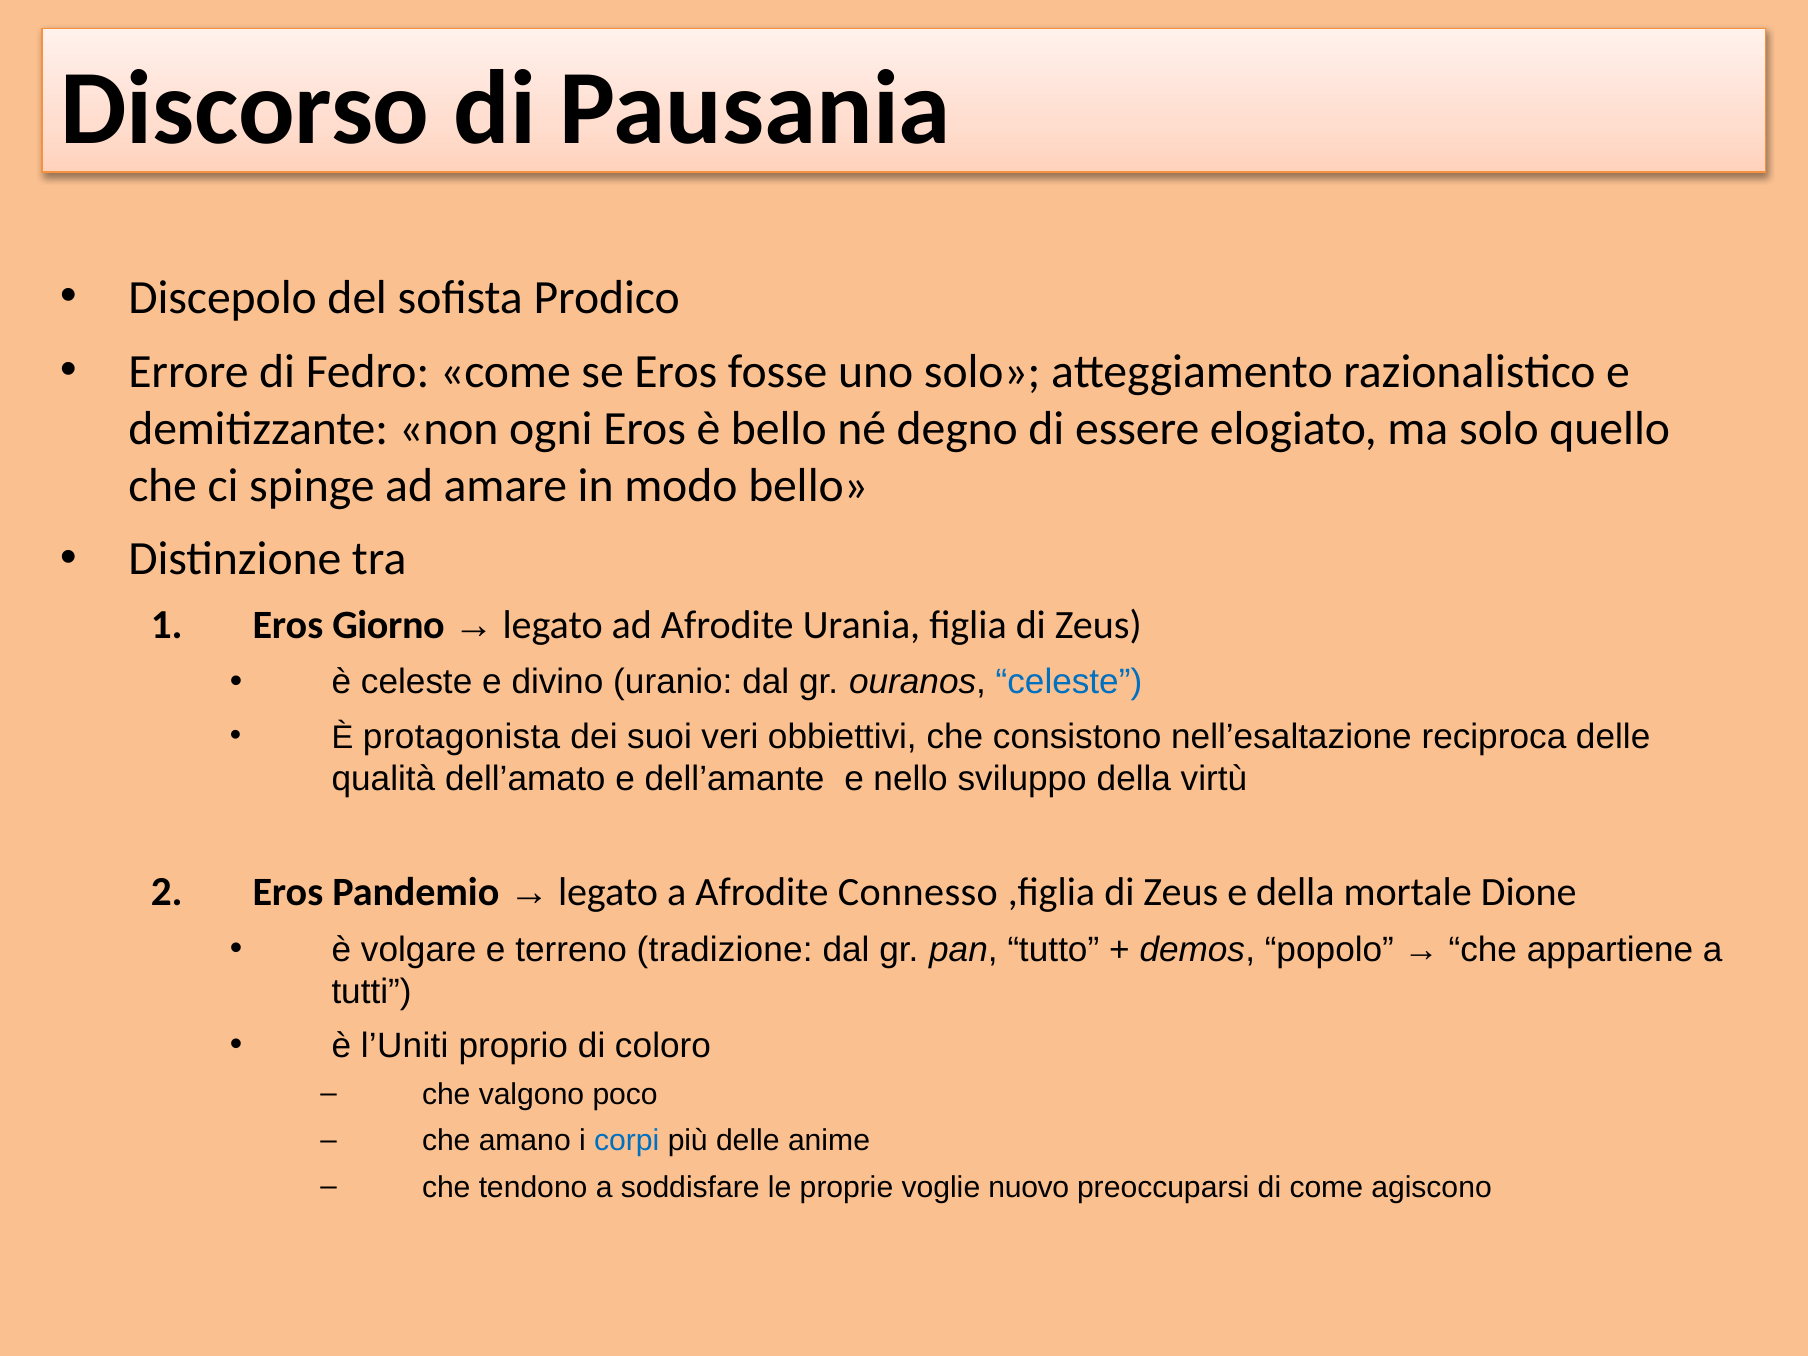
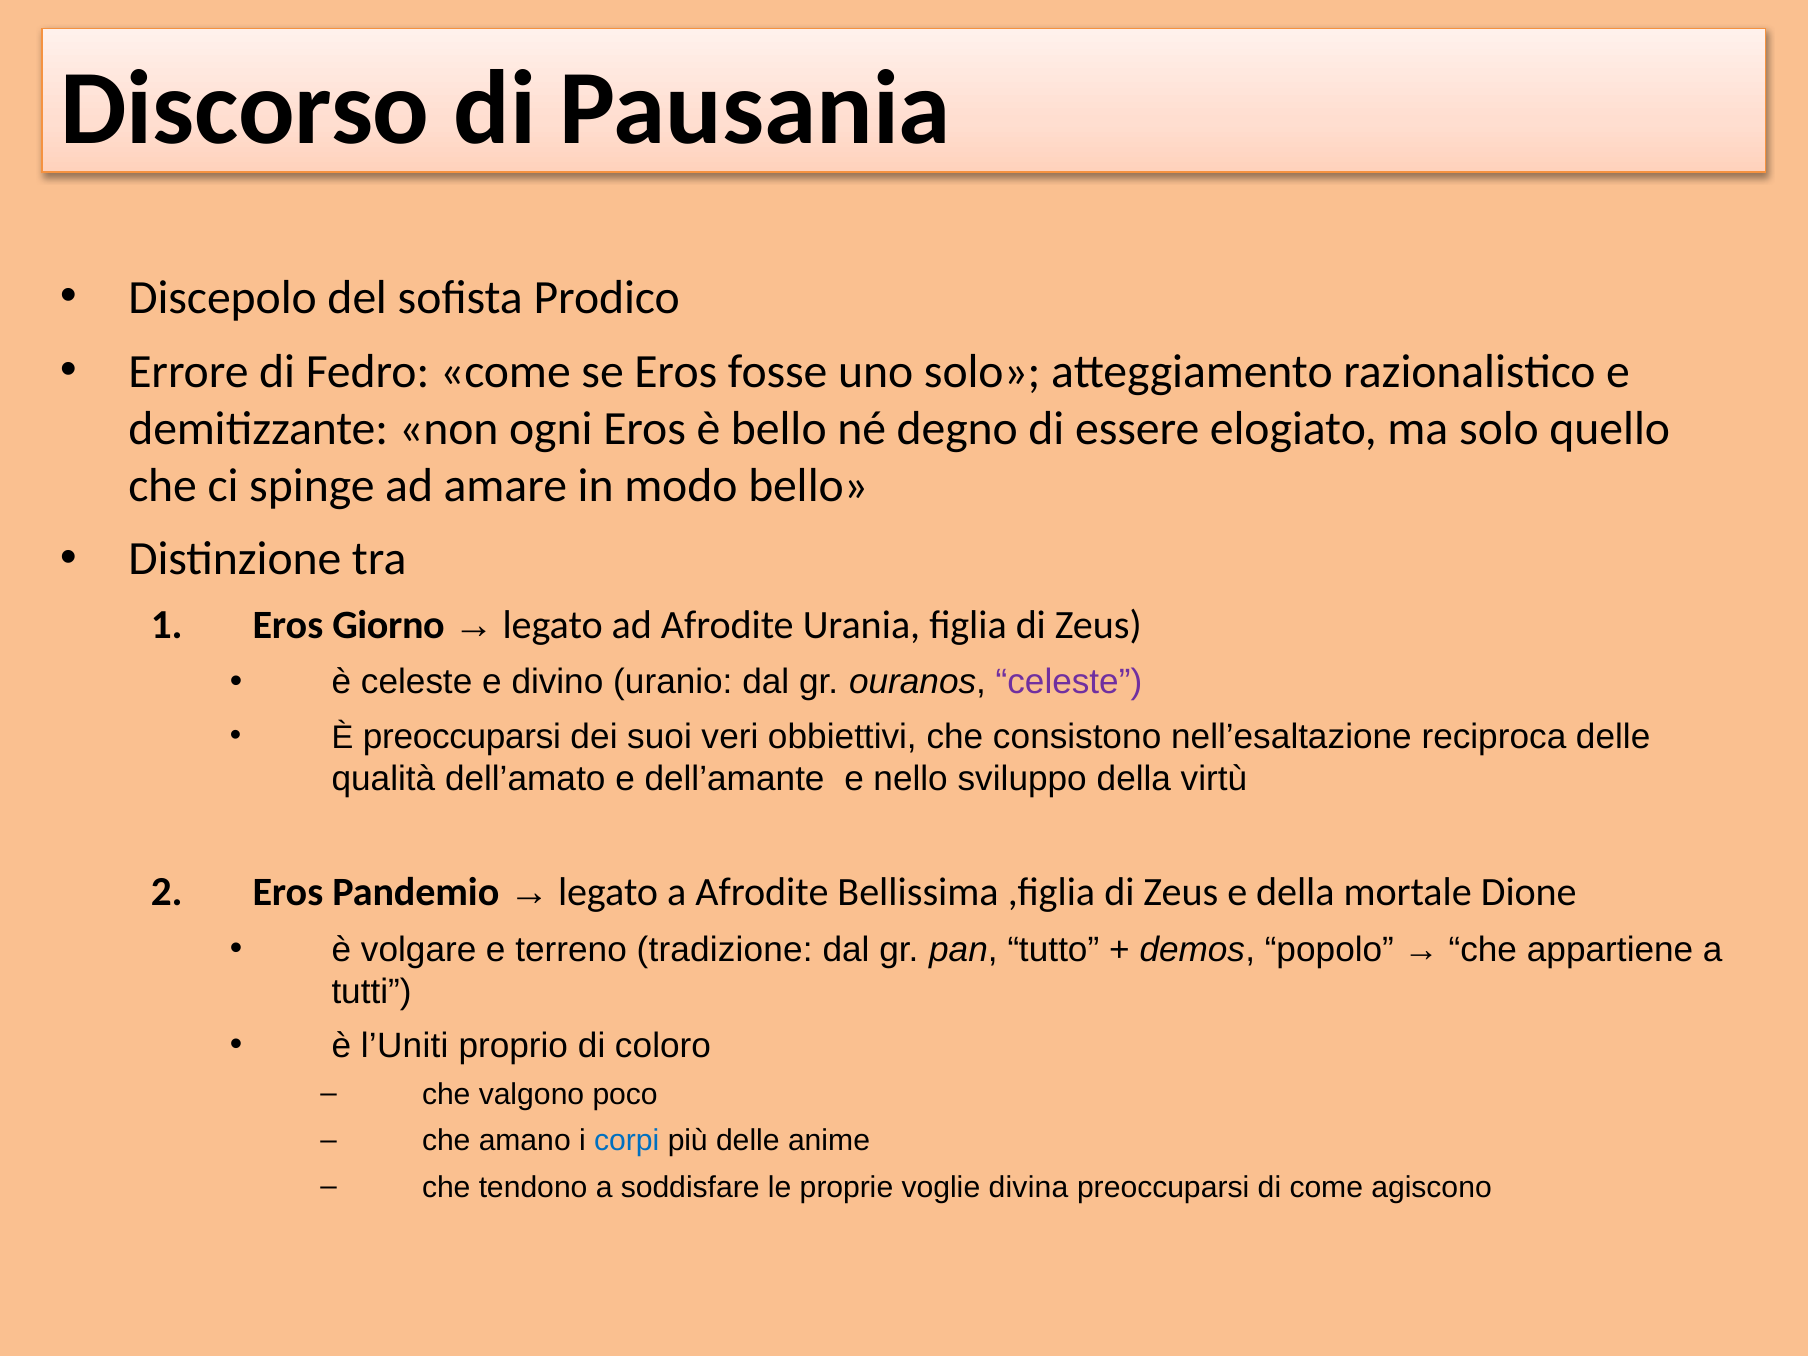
celeste at (1069, 682) colour: blue -> purple
È protagonista: protagonista -> preoccuparsi
Connesso: Connesso -> Bellissima
nuovo: nuovo -> divina
